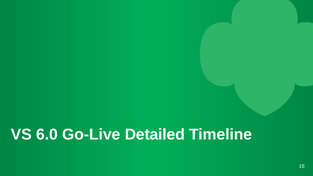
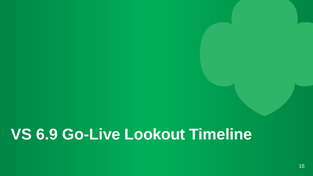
6.0: 6.0 -> 6.9
Detailed: Detailed -> Lookout
